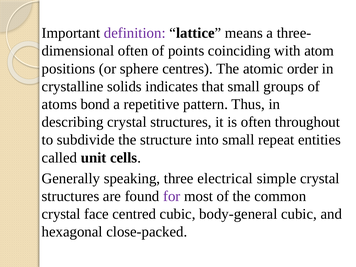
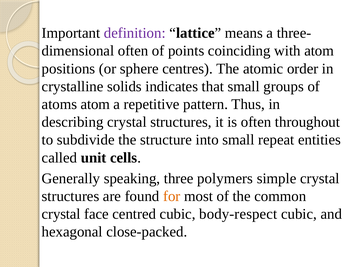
atoms bond: bond -> atom
electrical: electrical -> polymers
for colour: purple -> orange
body-general: body-general -> body-respect
